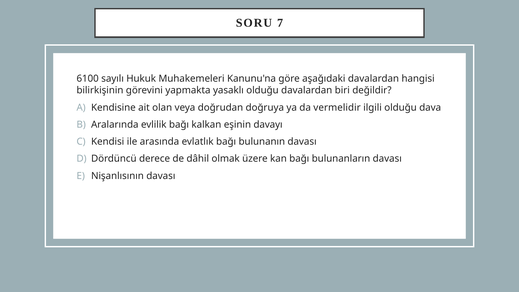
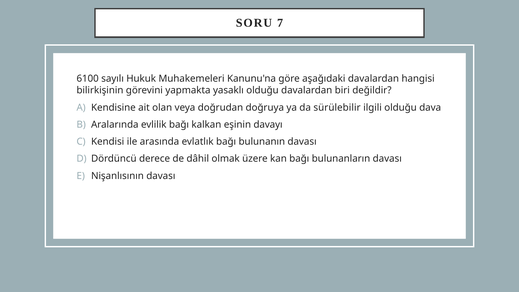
vermelidir: vermelidir -> sürülebilir
